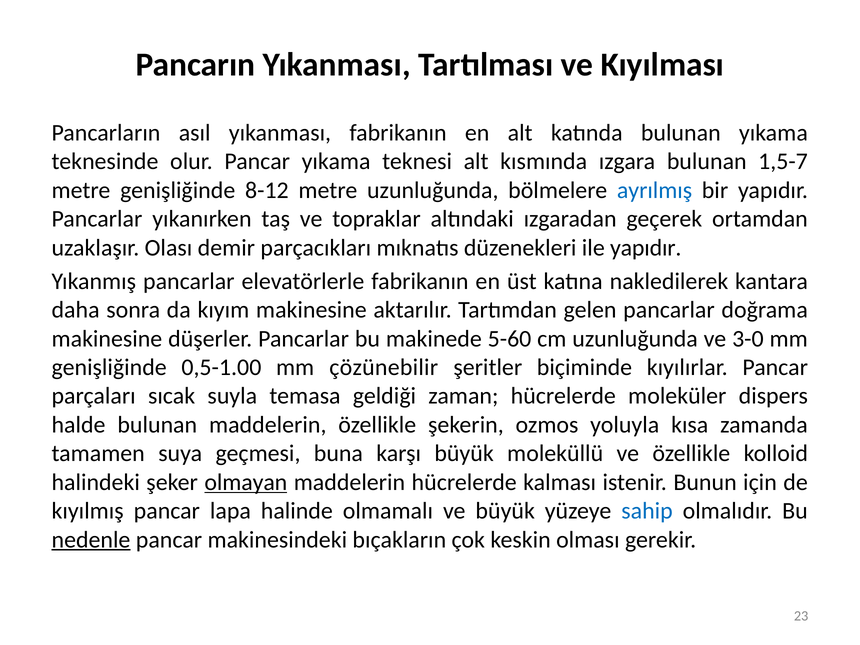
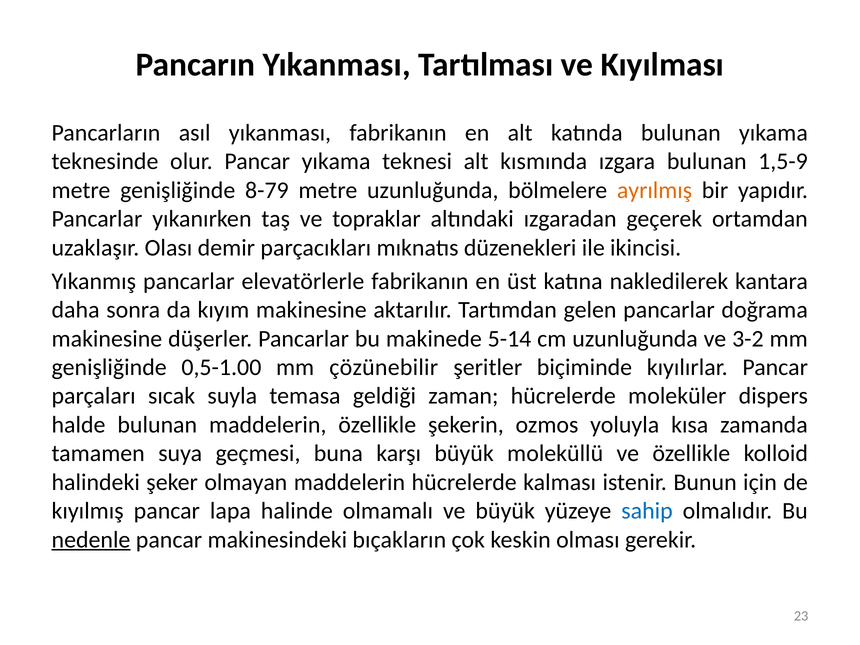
1,5-7: 1,5-7 -> 1,5-9
8-12: 8-12 -> 8-79
ayrılmış colour: blue -> orange
ile yapıdır: yapıdır -> ikincisi
5-60: 5-60 -> 5-14
3-0: 3-0 -> 3-2
olmayan underline: present -> none
